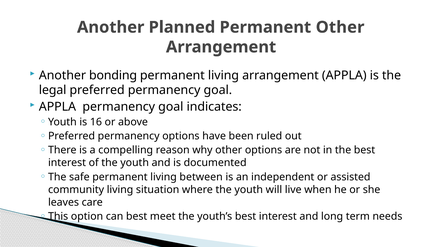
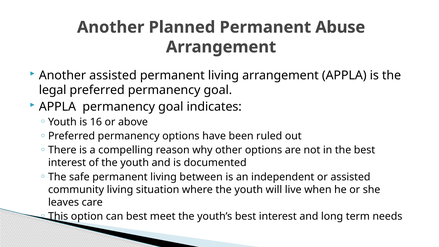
Permanent Other: Other -> Abuse
Another bonding: bonding -> assisted
